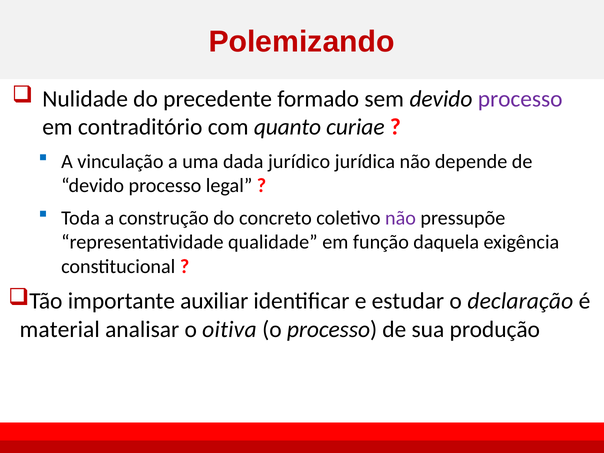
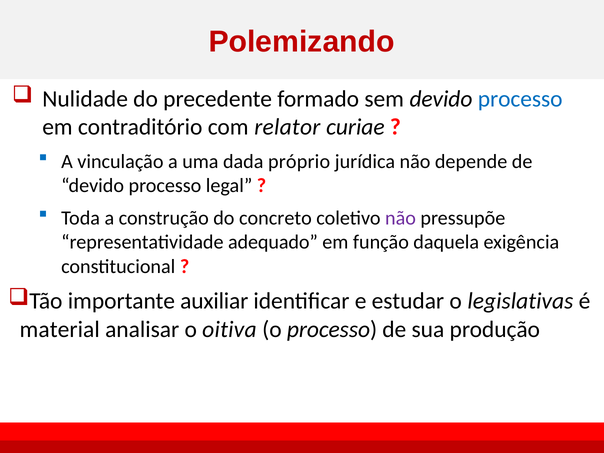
processo at (520, 99) colour: purple -> blue
quanto: quanto -> relator
jurídico: jurídico -> próprio
qualidade: qualidade -> adequado
declaração: declaração -> legislativas
